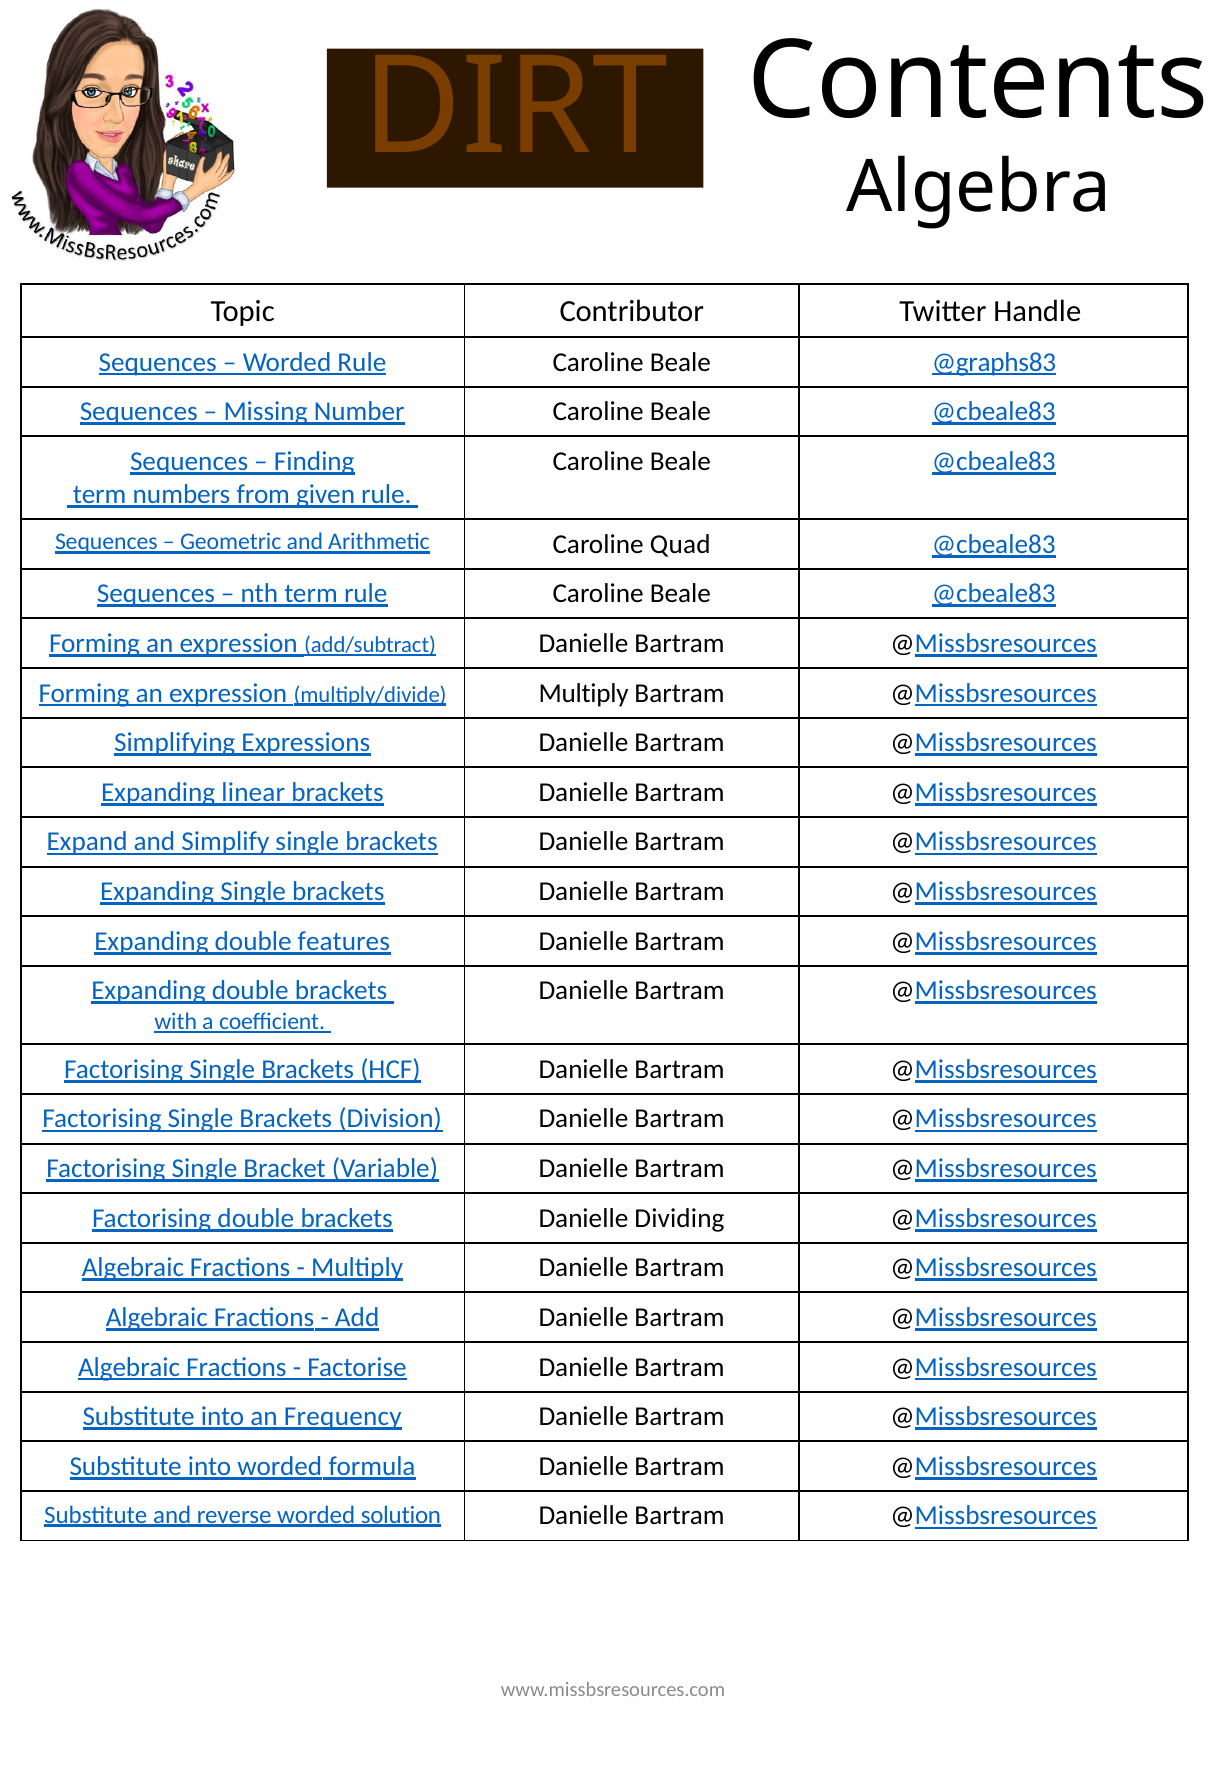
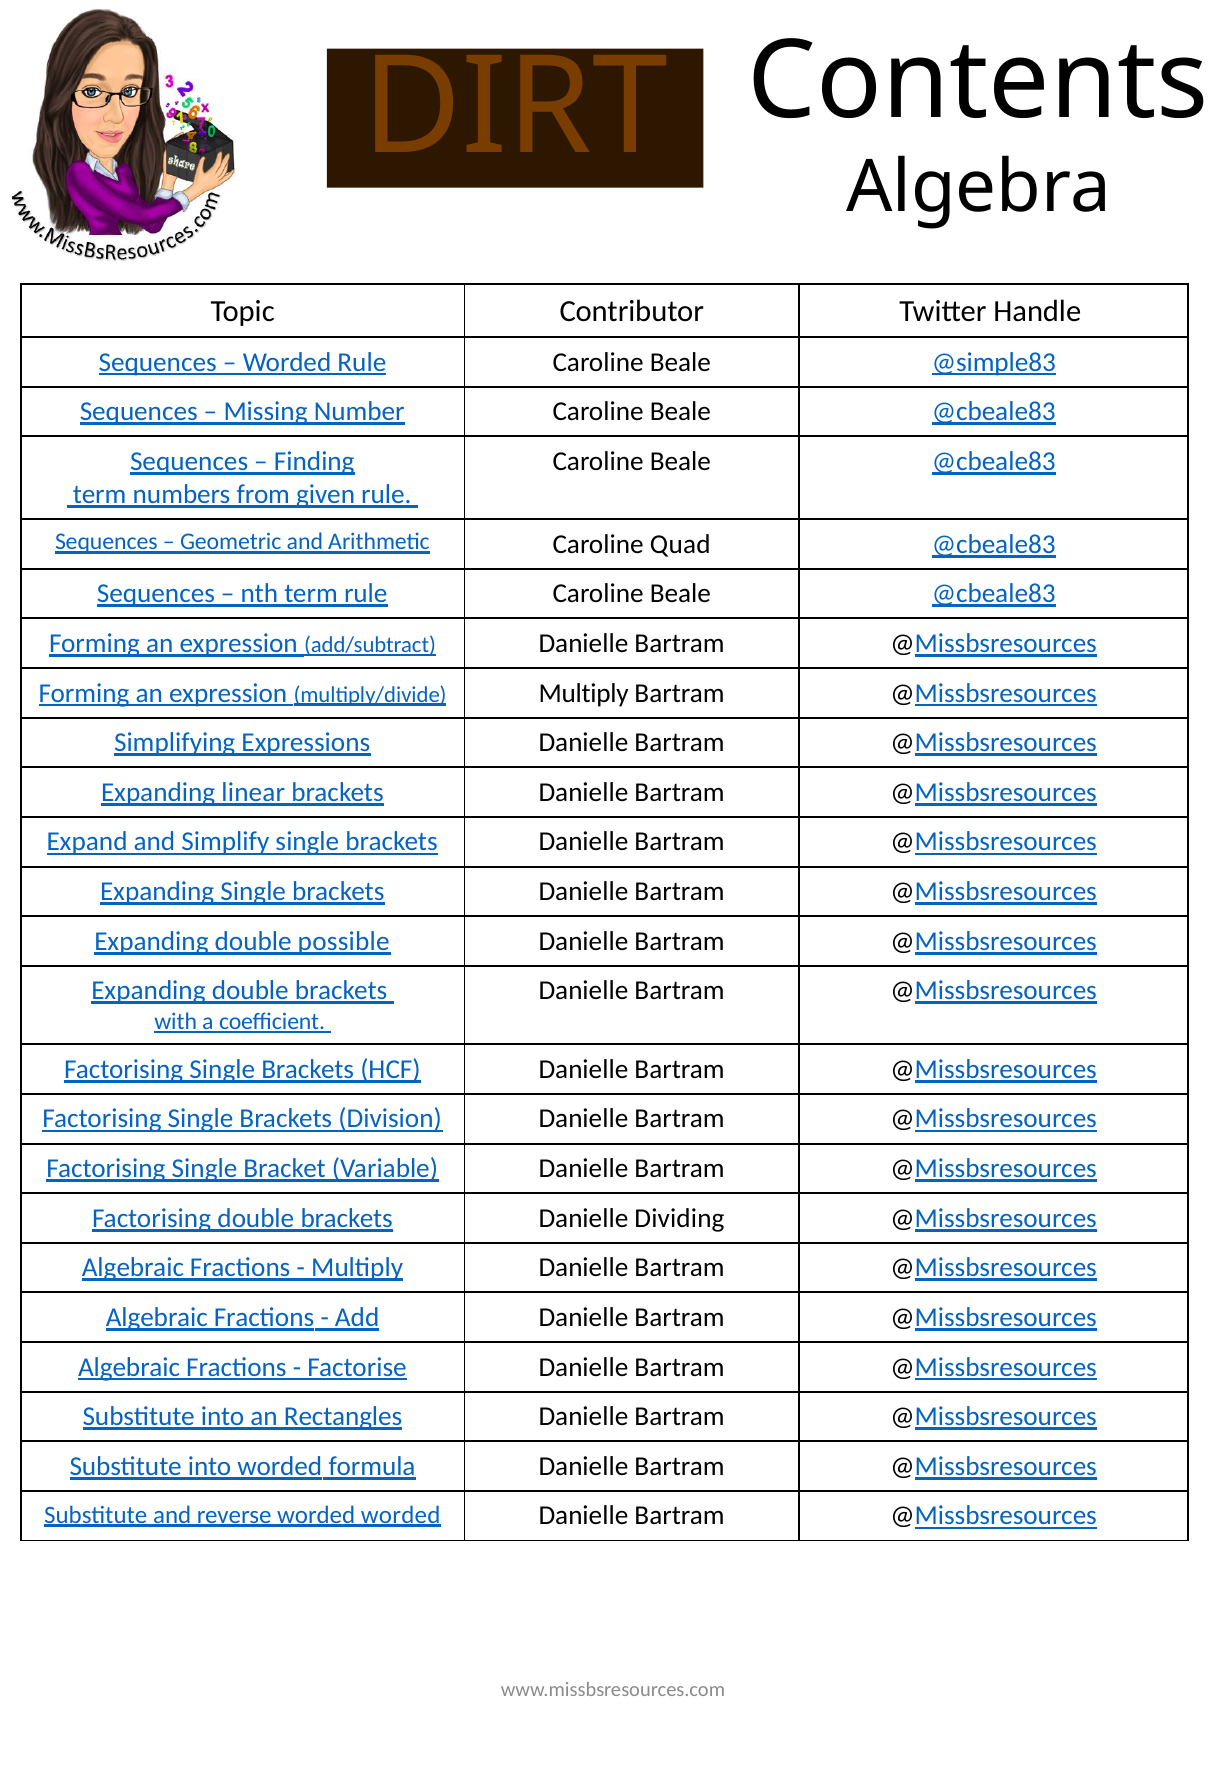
@graphs83: @graphs83 -> @simple83
features: features -> possible
Frequency: Frequency -> Rectangles
worded solution: solution -> worded
